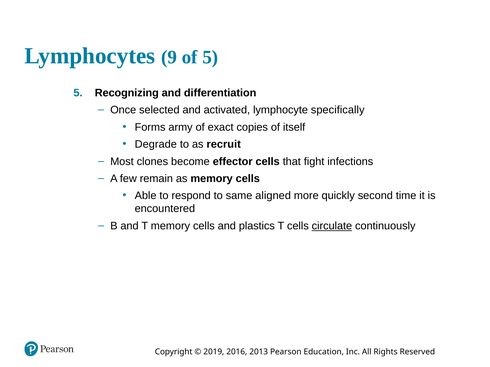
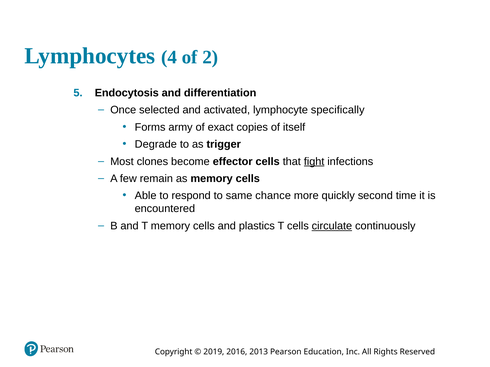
9: 9 -> 4
of 5: 5 -> 2
Recognizing: Recognizing -> Endocytosis
recruit: recruit -> trigger
fight underline: none -> present
aligned: aligned -> chance
